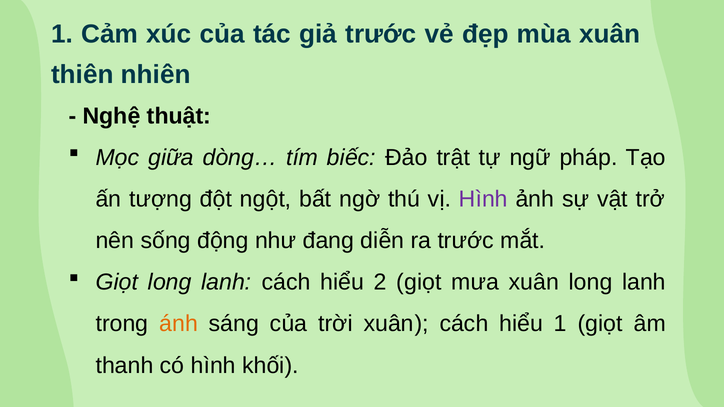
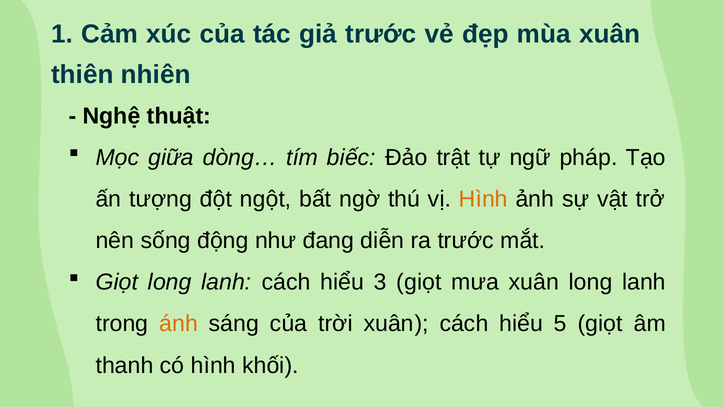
Hình at (483, 199) colour: purple -> orange
2: 2 -> 3
hiểu 1: 1 -> 5
